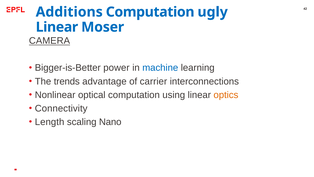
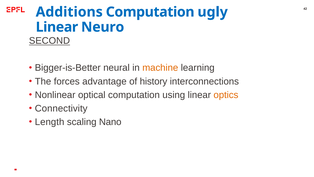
Moser: Moser -> Neuro
CAMERA: CAMERA -> SECOND
power: power -> neural
machine colour: blue -> orange
trends: trends -> forces
carrier: carrier -> history
